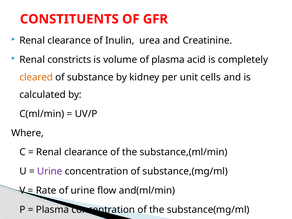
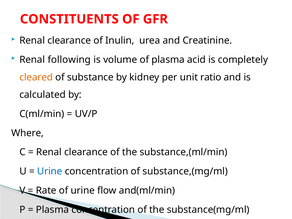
constricts: constricts -> following
cells: cells -> ratio
Urine at (50, 171) colour: purple -> blue
